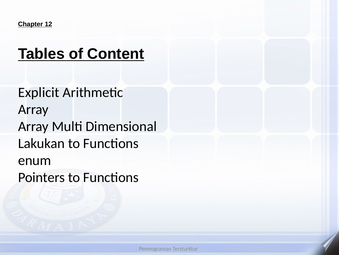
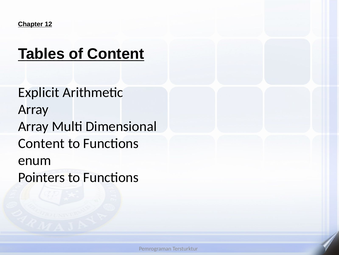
Lakukan at (41, 143): Lakukan -> Content
